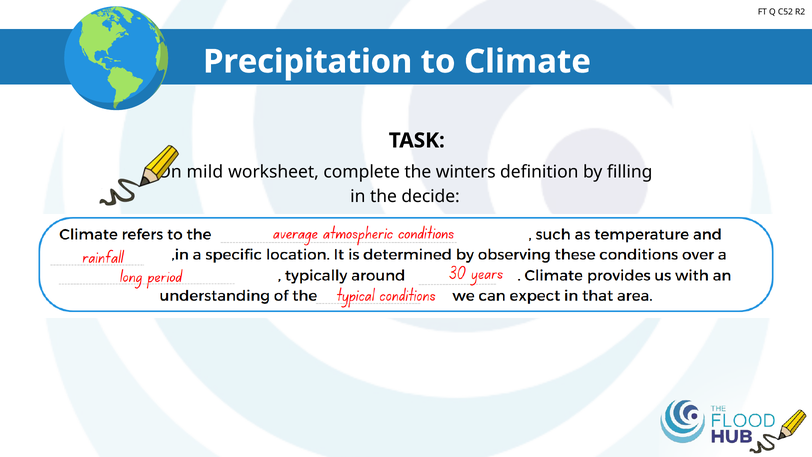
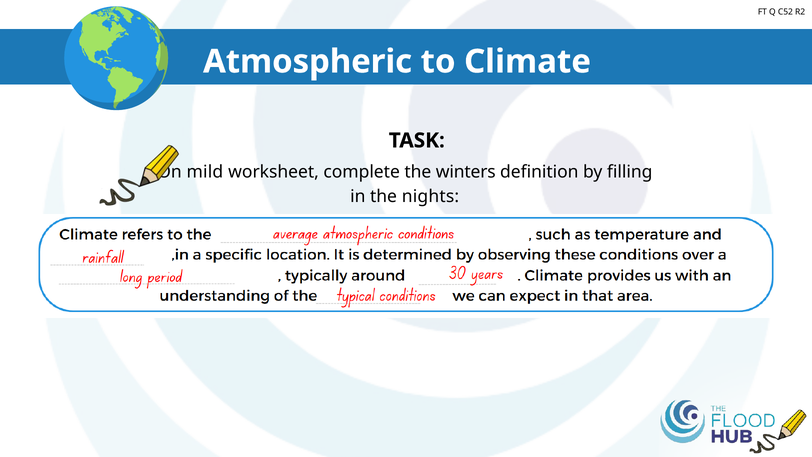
Precipitation: Precipitation -> Atmospheric
decide: decide -> nights
